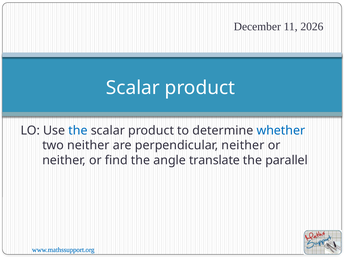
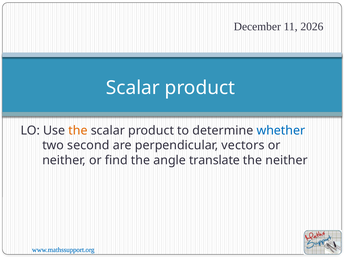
the at (78, 130) colour: blue -> orange
two neither: neither -> second
perpendicular neither: neither -> vectors
the parallel: parallel -> neither
